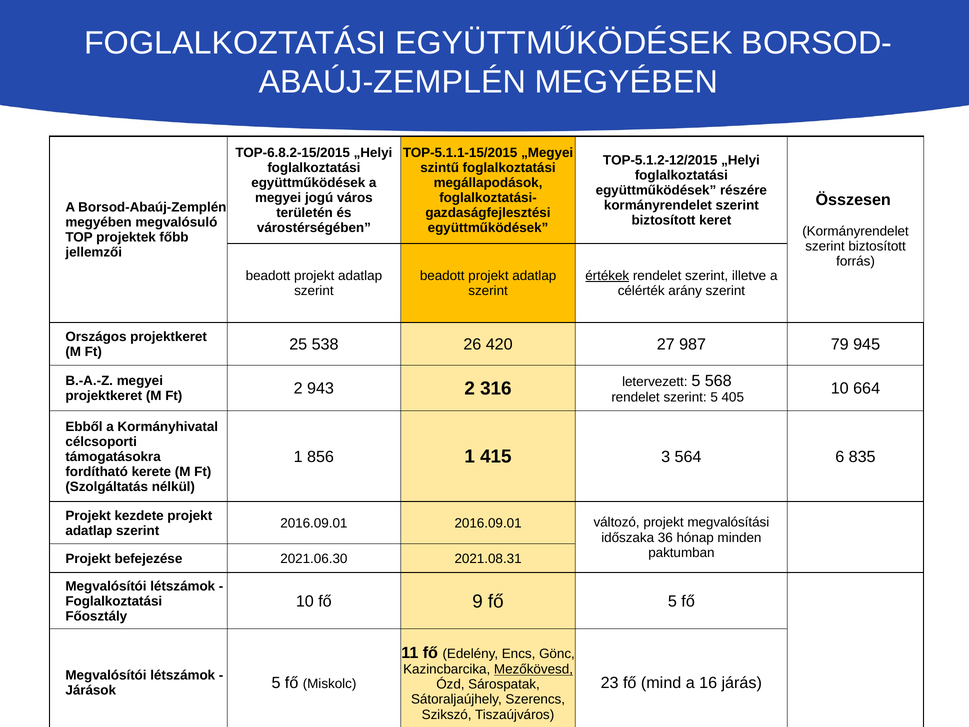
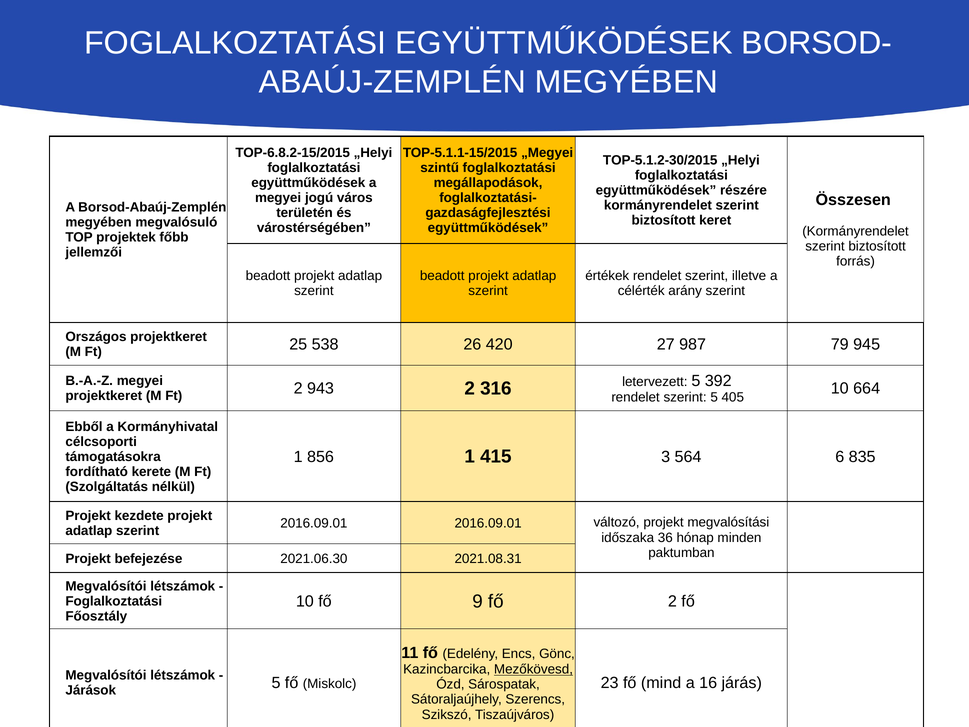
TOP-5.1.2-12/2015: TOP-5.1.2-12/2015 -> TOP-5.1.2-30/2015
értékek underline: present -> none
568: 568 -> 392
fő 5: 5 -> 2
